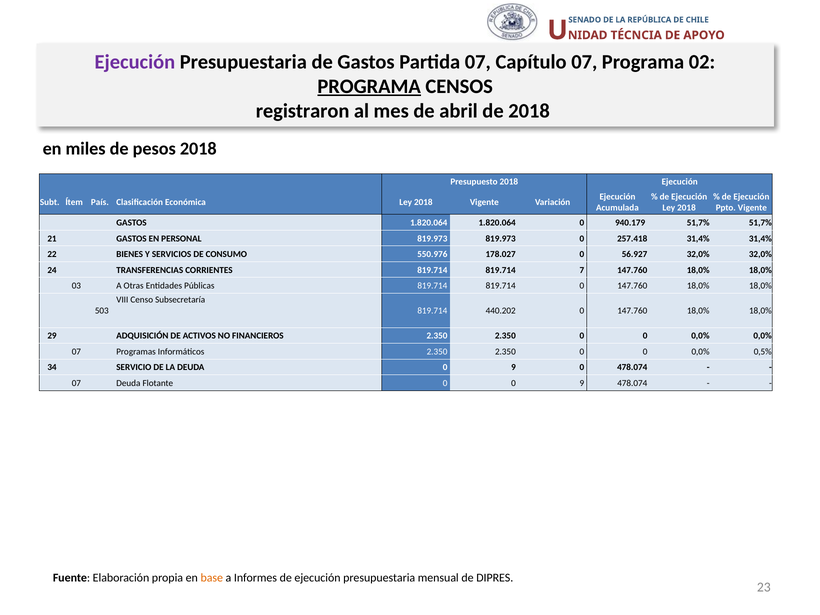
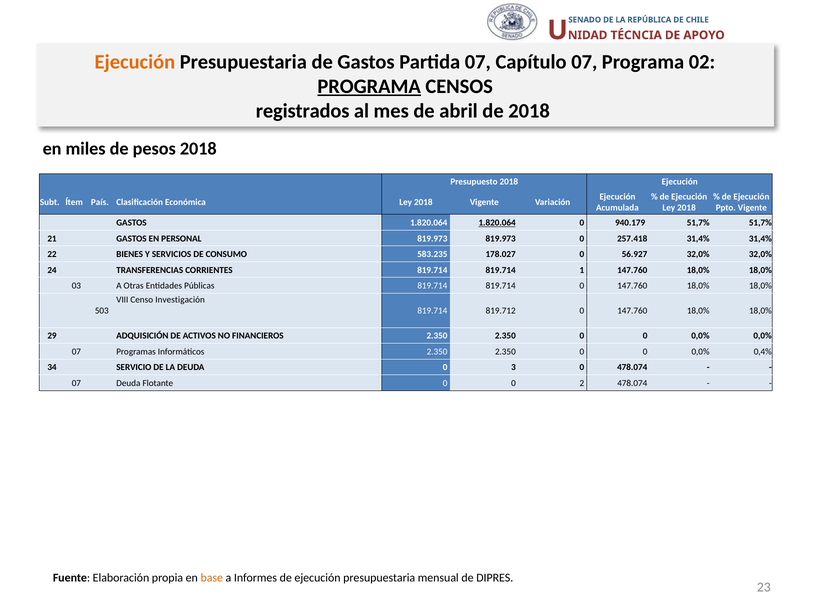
Ejecución at (135, 62) colour: purple -> orange
registraron: registraron -> registrados
1.820.064 at (497, 223) underline: none -> present
550.976: 550.976 -> 583.235
7: 7 -> 1
Subsecretaría: Subsecretaría -> Investigación
440.202: 440.202 -> 819.712
0,5%: 0,5% -> 0,4%
DEUDA 0 9: 9 -> 3
0 0 9: 9 -> 2
